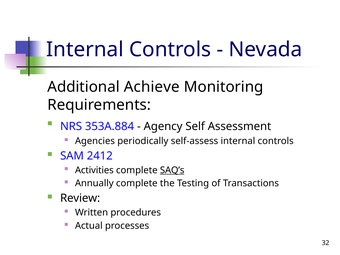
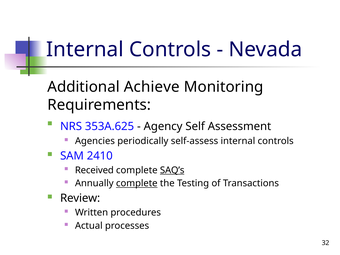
353A.884: 353A.884 -> 353A.625
2412: 2412 -> 2410
Activities: Activities -> Received
complete at (137, 183) underline: none -> present
